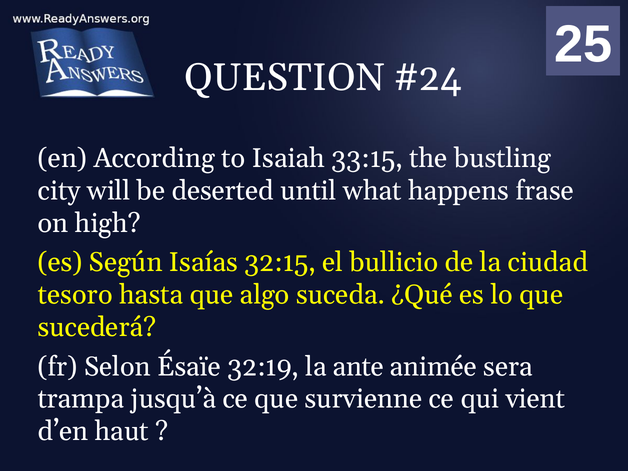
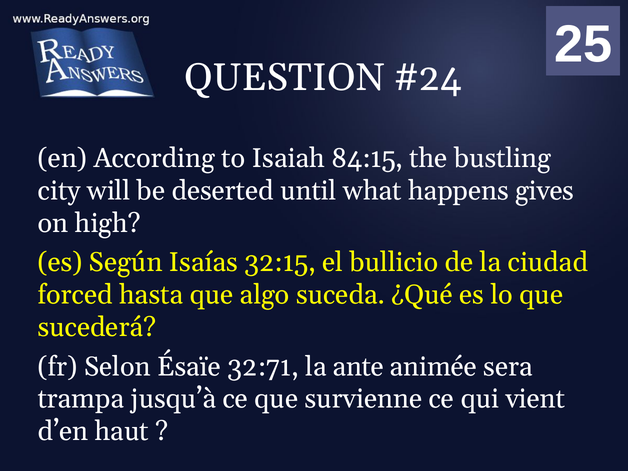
33:15: 33:15 -> 84:15
frase: frase -> gives
tesoro: tesoro -> forced
32:19: 32:19 -> 32:71
